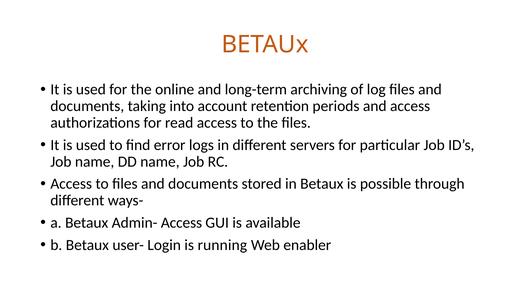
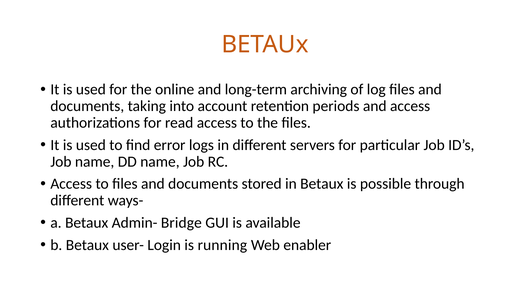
Admin- Access: Access -> Bridge
